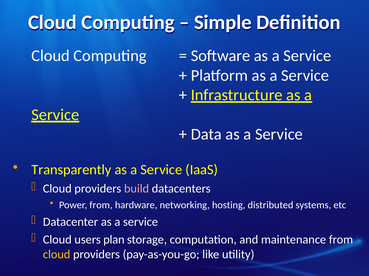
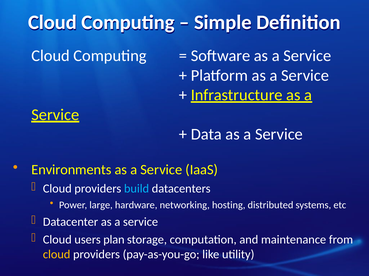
Transparently: Transparently -> Environments
build colour: pink -> light blue
Power from: from -> large
